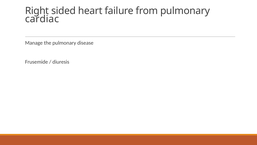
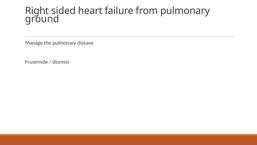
cardiac: cardiac -> ground
